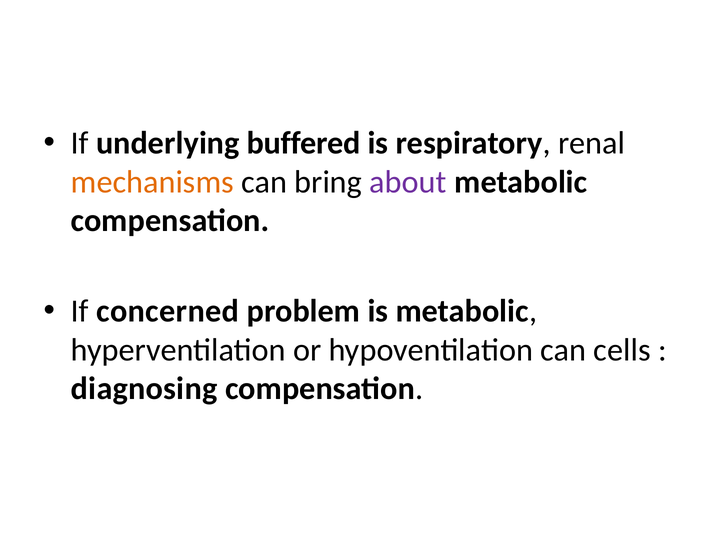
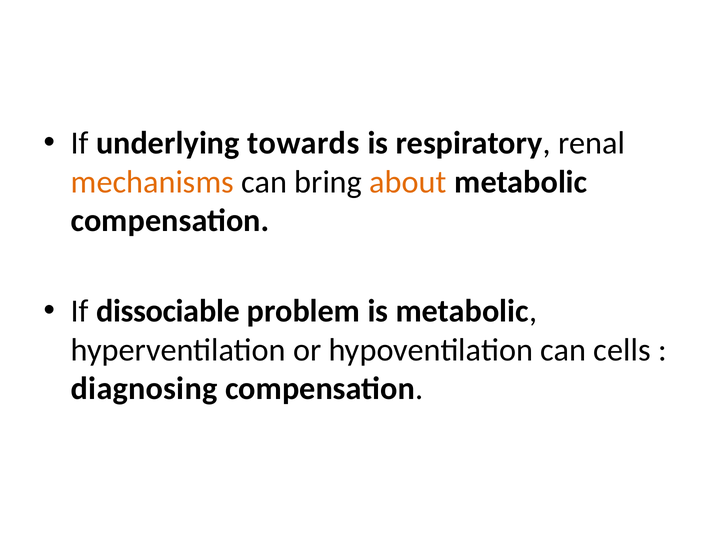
buffered: buffered -> towards
about colour: purple -> orange
concerned: concerned -> dissociable
